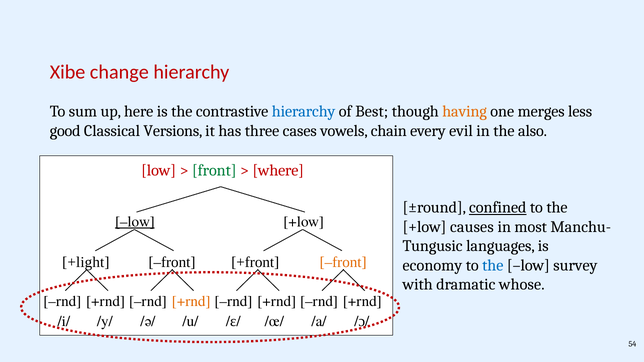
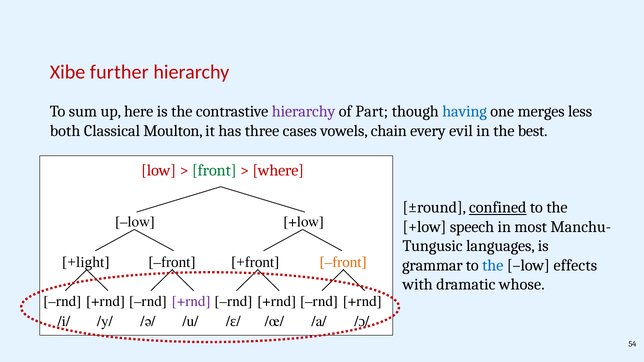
change: change -> further
hierarchy at (304, 112) colour: blue -> purple
Best: Best -> Part
having colour: orange -> blue
good: good -> both
Versions: Versions -> Moulton
also: also -> best
low at (135, 222) underline: present -> none
causes: causes -> speech
economy: economy -> grammar
survey: survey -> effects
+rnd at (191, 301) colour: orange -> purple
